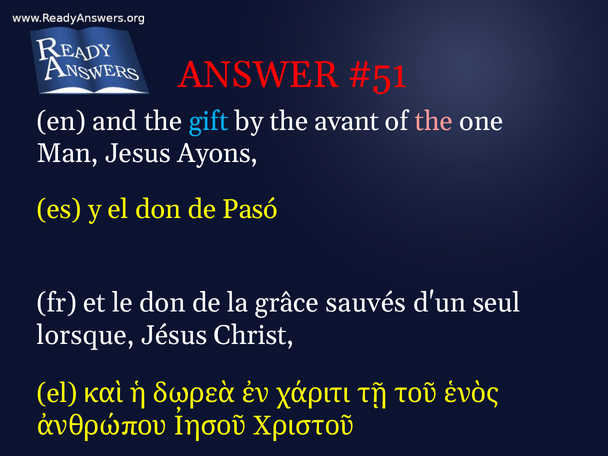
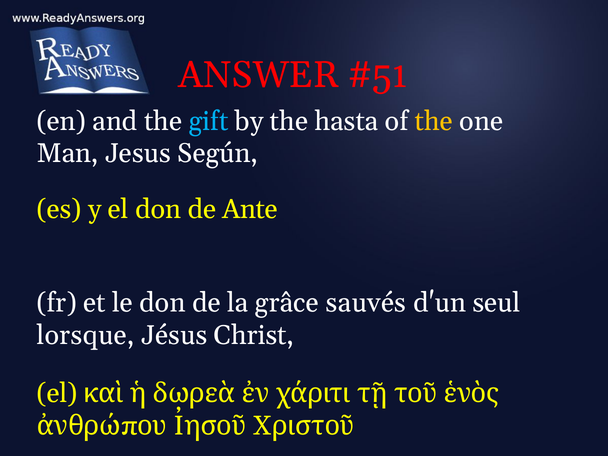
avant: avant -> hasta
the at (434, 121) colour: pink -> yellow
Ayons: Ayons -> Según
Pasó: Pasó -> Ante
